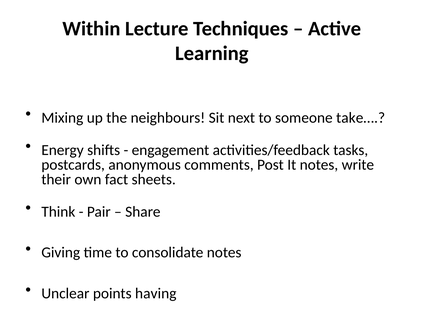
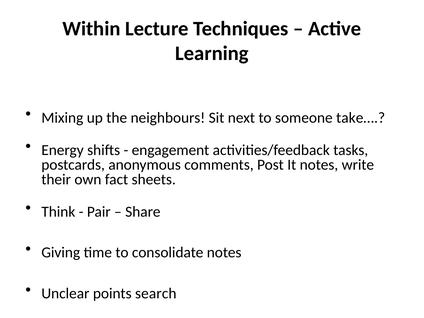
having: having -> search
